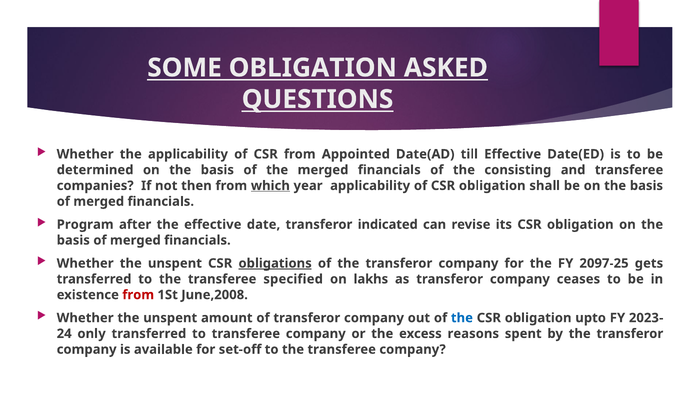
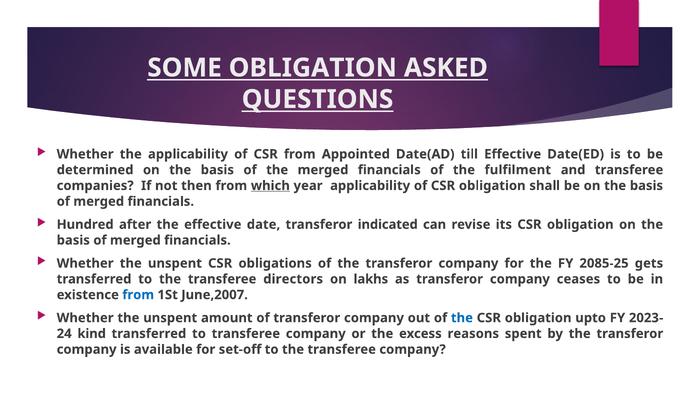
consisting: consisting -> fulfilment
Program: Program -> Hundred
obligations underline: present -> none
2097-25: 2097-25 -> 2085-25
specified: specified -> directors
from at (138, 295) colour: red -> blue
June,2008: June,2008 -> June,2007
only: only -> kind
